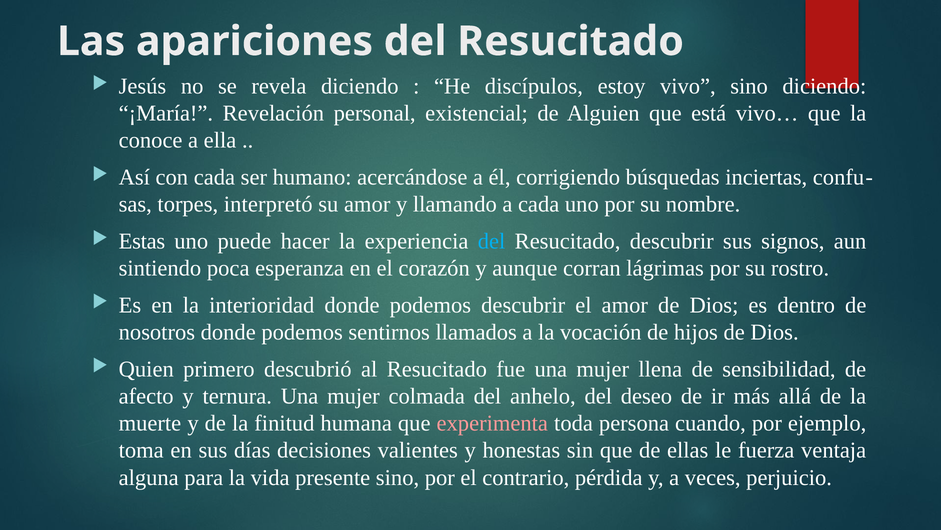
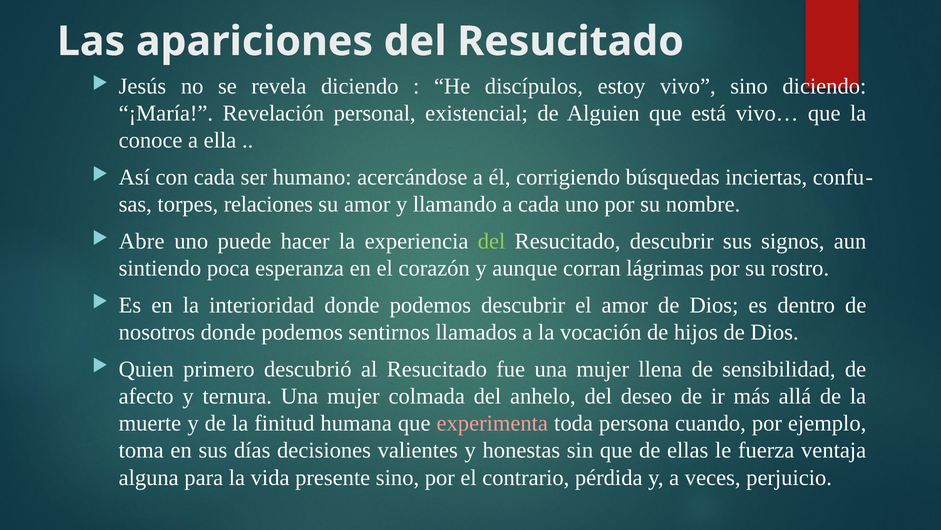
interpretó: interpretó -> relaciones
Estas: Estas -> Abre
del at (492, 241) colour: light blue -> light green
